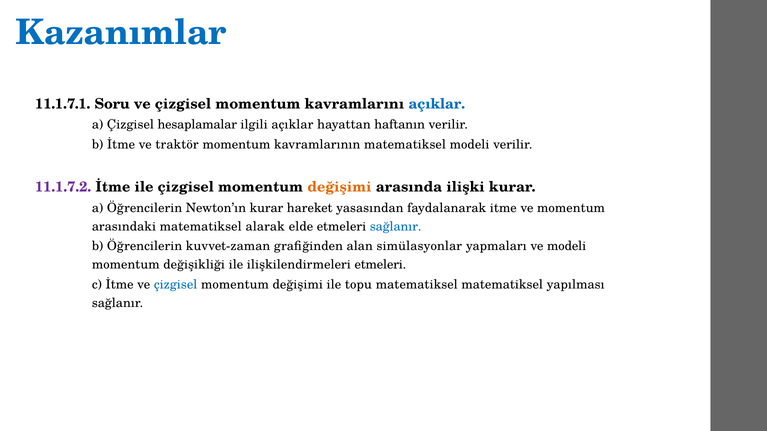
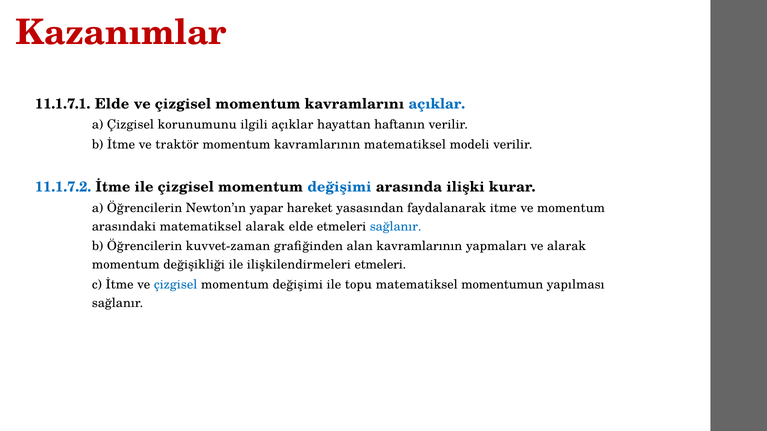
Kazanımlar colour: blue -> red
11.1.7.1 Soru: Soru -> Elde
hesaplamalar: hesaplamalar -> korunumunu
11.1.7.2 colour: purple -> blue
değişimi at (339, 187) colour: orange -> blue
Newton’ın kurar: kurar -> yapar
alan simülasyonlar: simülasyonlar -> kavramlarının
ve modeli: modeli -> alarak
matematiksel matematiksel: matematiksel -> momentumun
